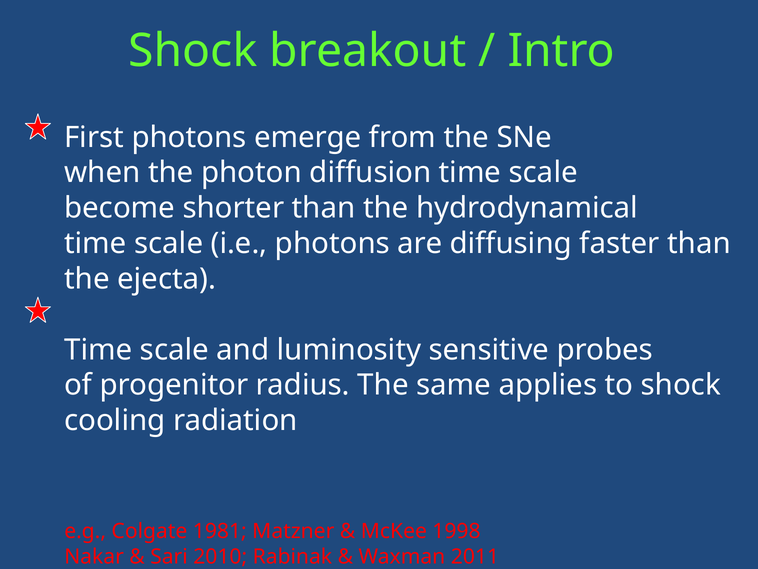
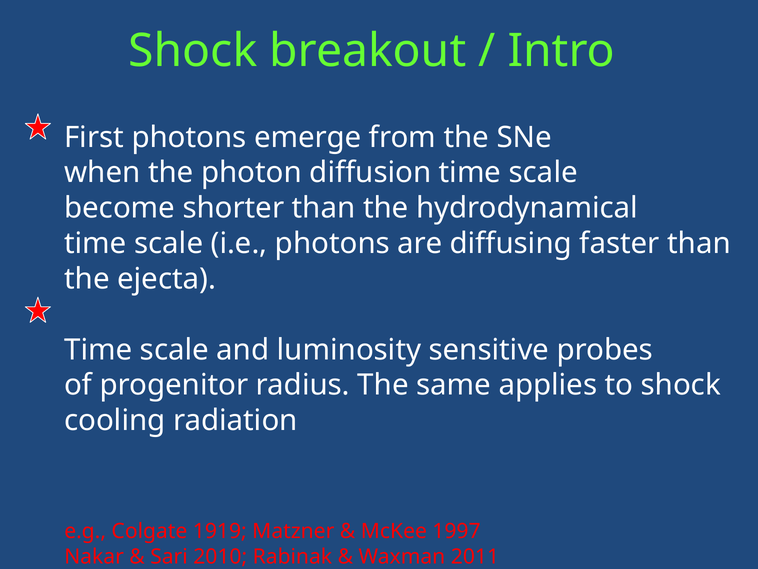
1981: 1981 -> 1919
1998: 1998 -> 1997
